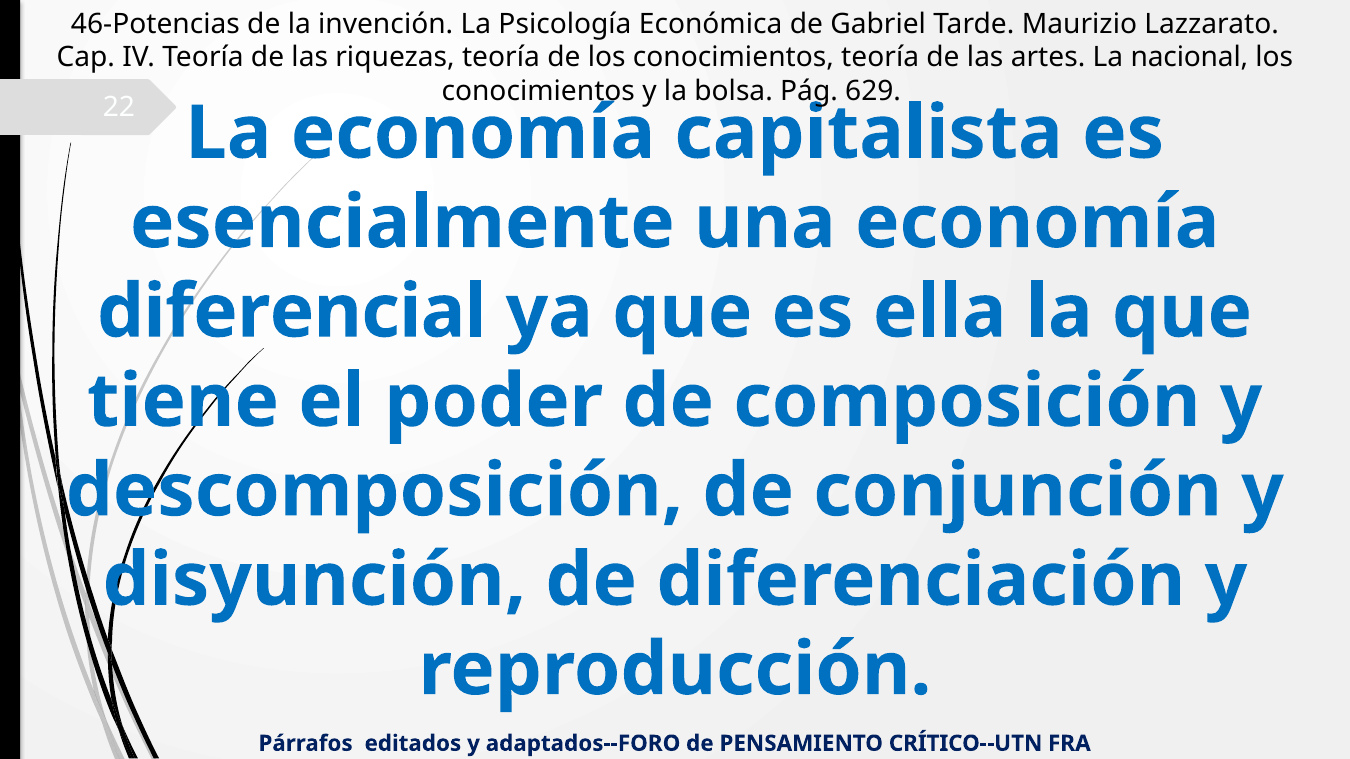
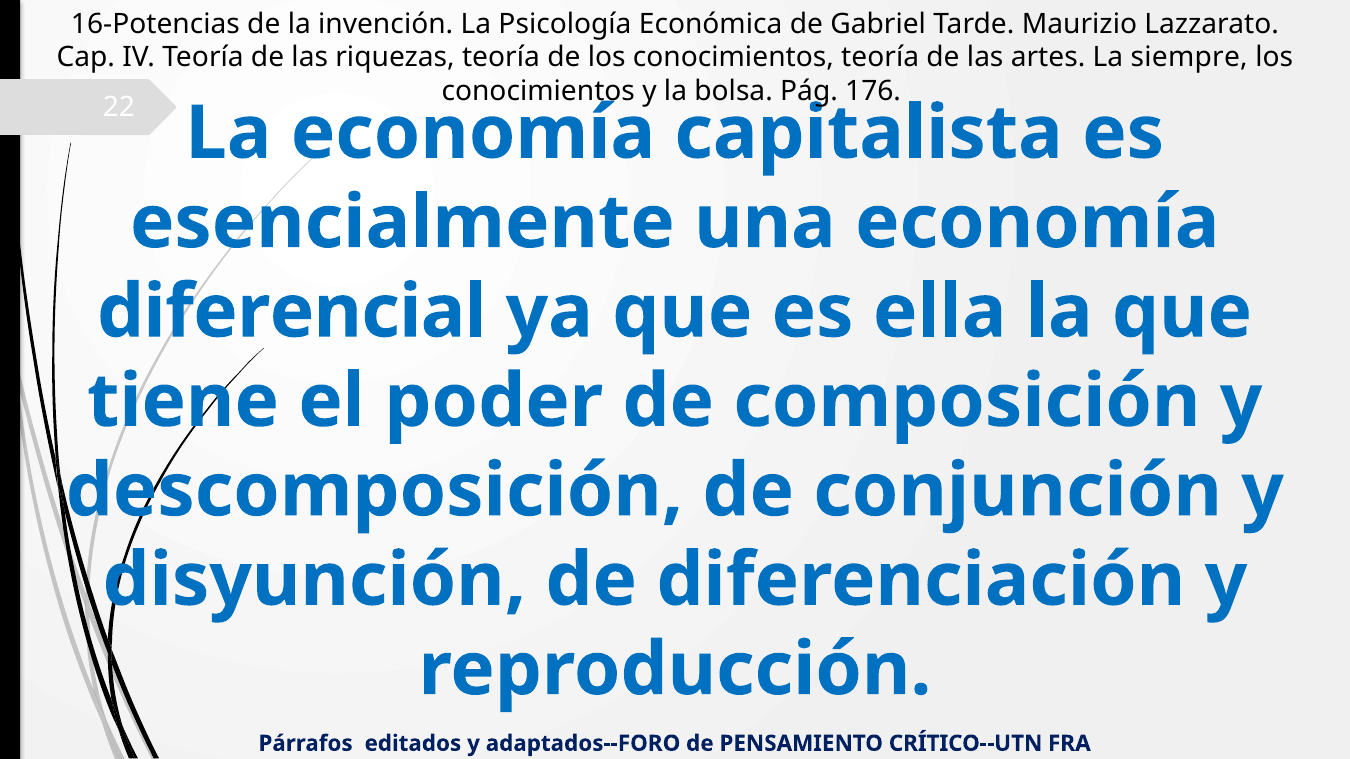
46-Potencias: 46-Potencias -> 16-Potencias
nacional: nacional -> siempre
629: 629 -> 176
